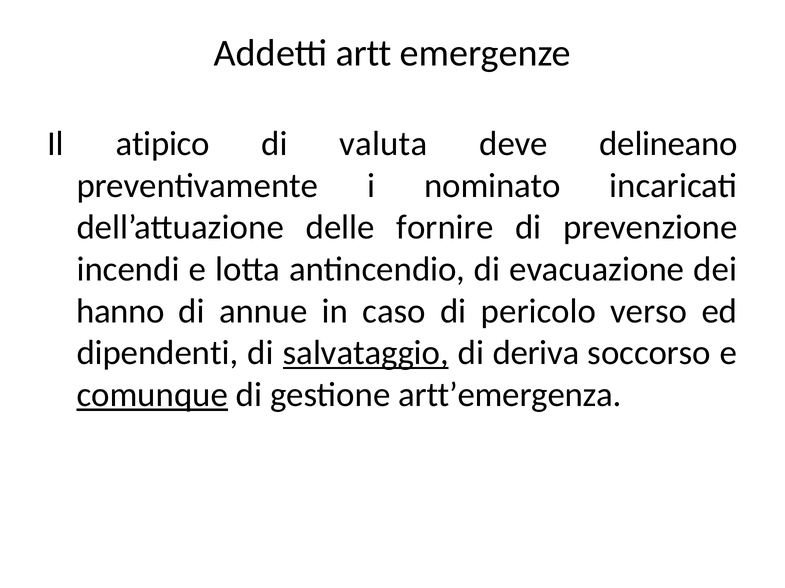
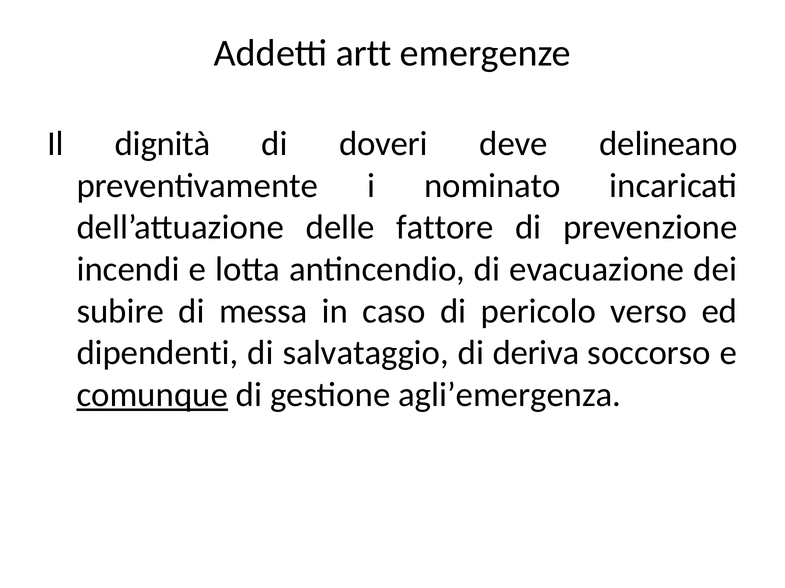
atipico: atipico -> dignità
valuta: valuta -> doveri
fornire: fornire -> fattore
hanno: hanno -> subire
annue: annue -> messa
salvataggio underline: present -> none
artt’emergenza: artt’emergenza -> agli’emergenza
